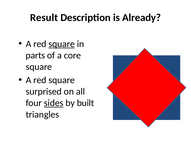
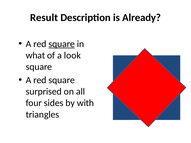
parts: parts -> what
core: core -> look
sides underline: present -> none
built: built -> with
